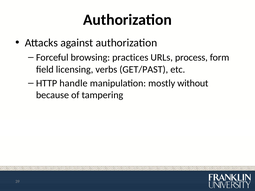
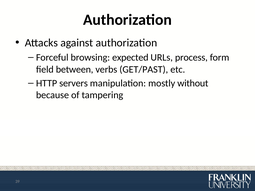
practices: practices -> expected
licensing: licensing -> between
handle: handle -> servers
